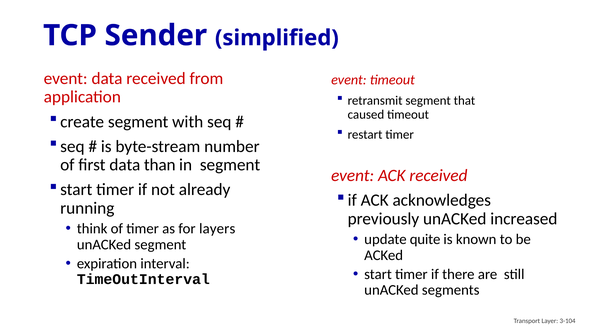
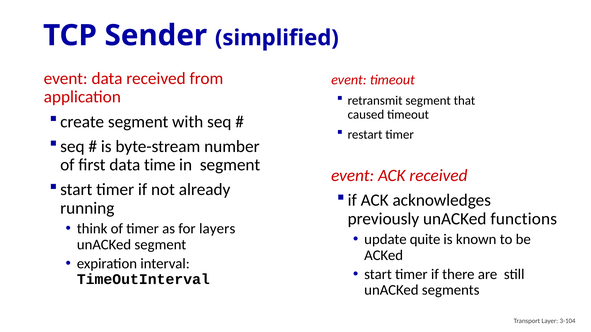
than: than -> time
increased: increased -> functions
